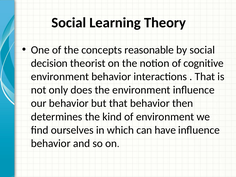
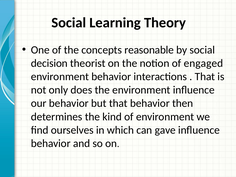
cognitive: cognitive -> engaged
have: have -> gave
